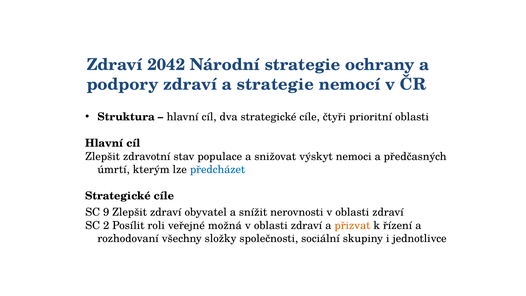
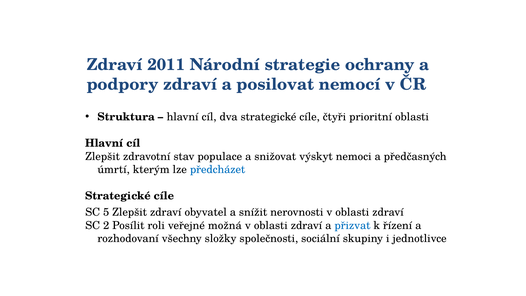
2042: 2042 -> 2011
a strategie: strategie -> posilovat
9: 9 -> 5
přizvat colour: orange -> blue
